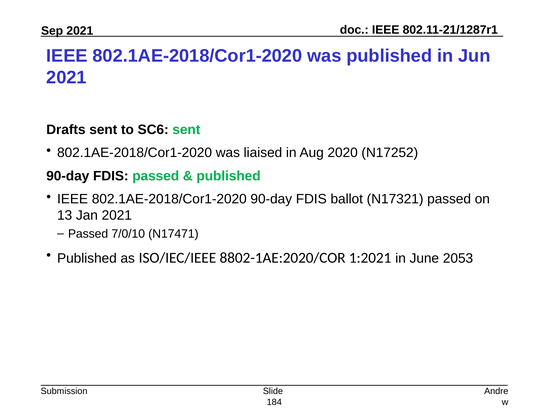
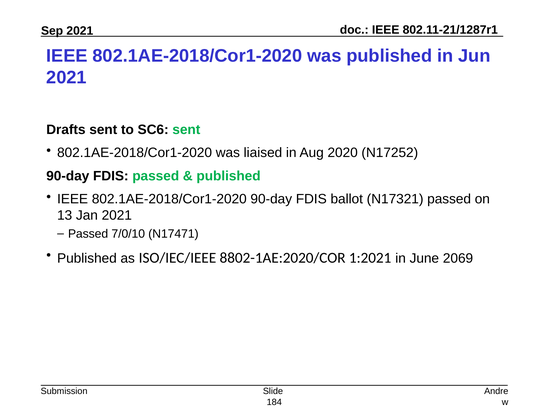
2053: 2053 -> 2069
